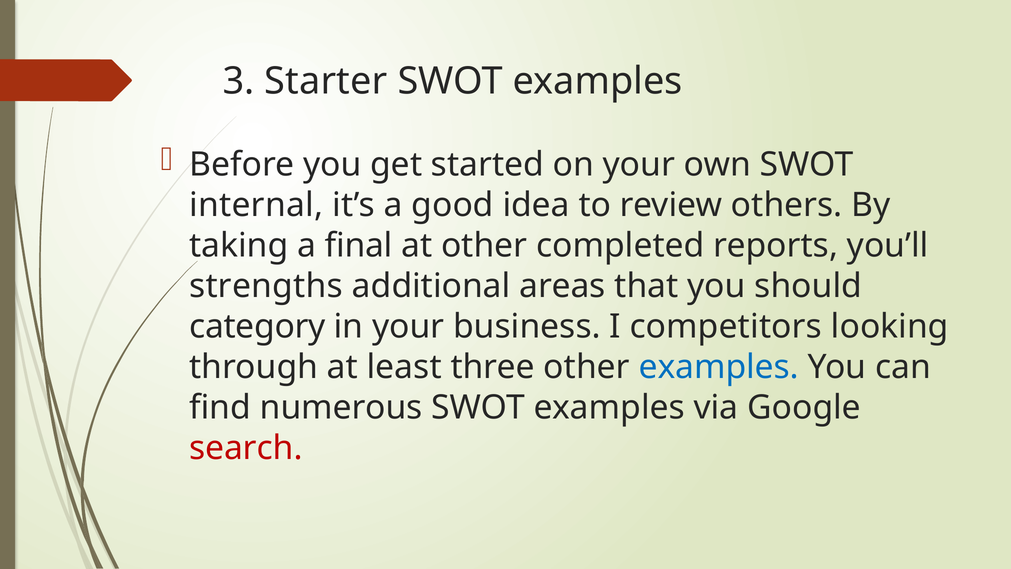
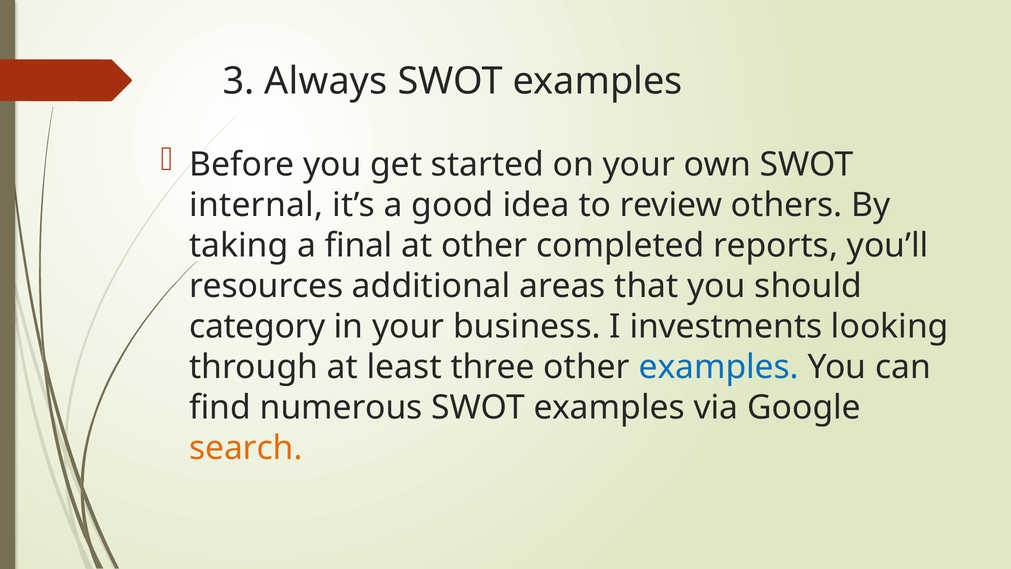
Starter: Starter -> Always
strengths: strengths -> resources
competitors: competitors -> investments
search colour: red -> orange
